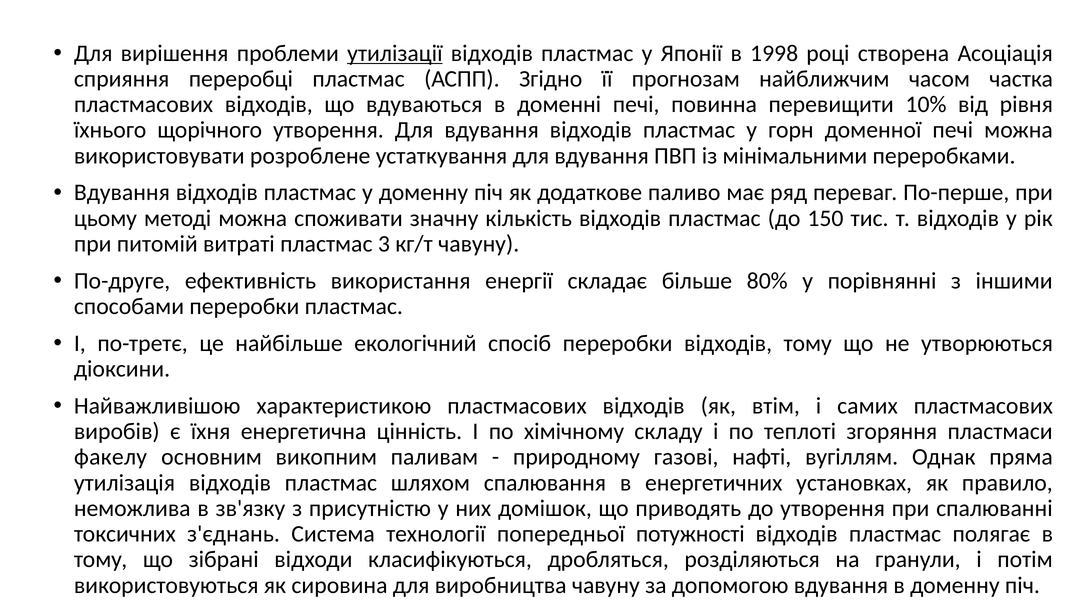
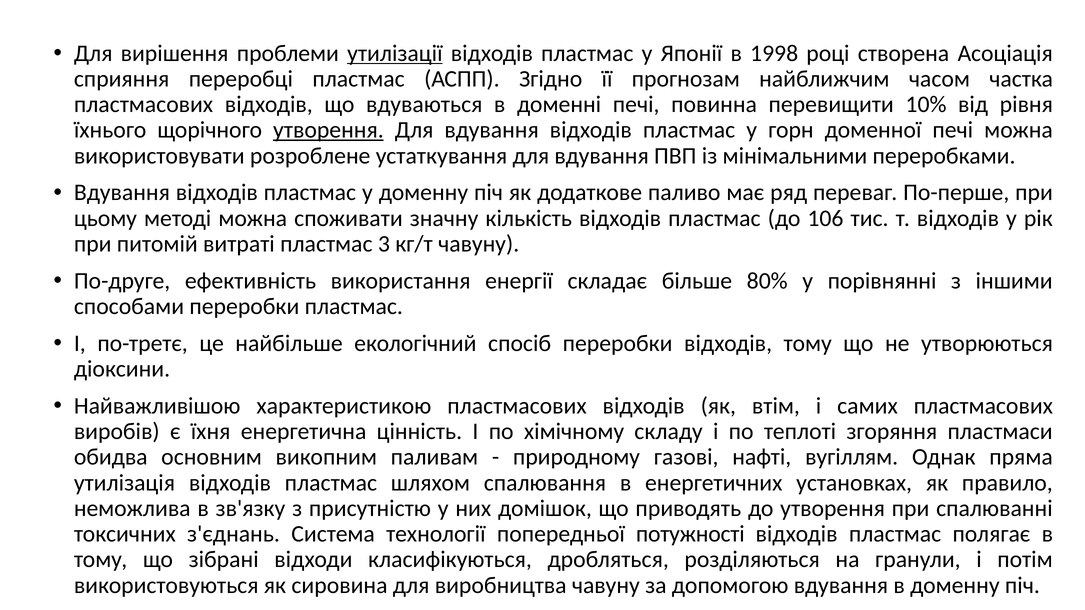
утворення at (328, 130) underline: none -> present
150: 150 -> 106
факелу: факелу -> обидва
